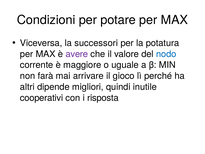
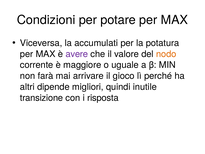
successori: successori -> accumulati
nodo colour: blue -> orange
cooperativi: cooperativi -> transizione
